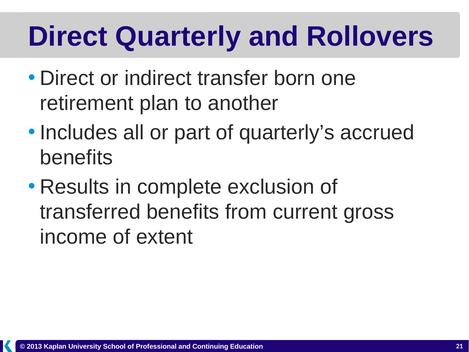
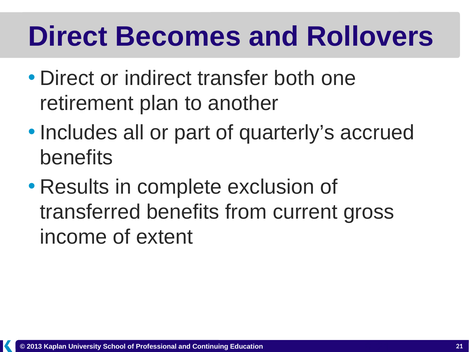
Quarterly: Quarterly -> Becomes
born: born -> both
